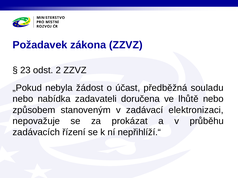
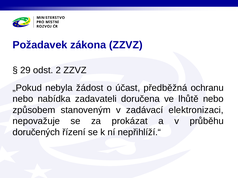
23: 23 -> 29
souladu: souladu -> ochranu
zadávacích: zadávacích -> doručených
